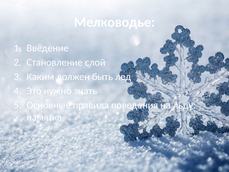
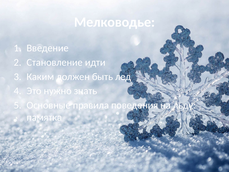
слой: слой -> идти
